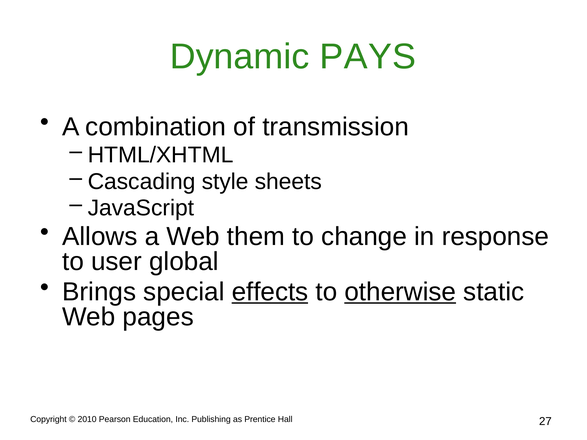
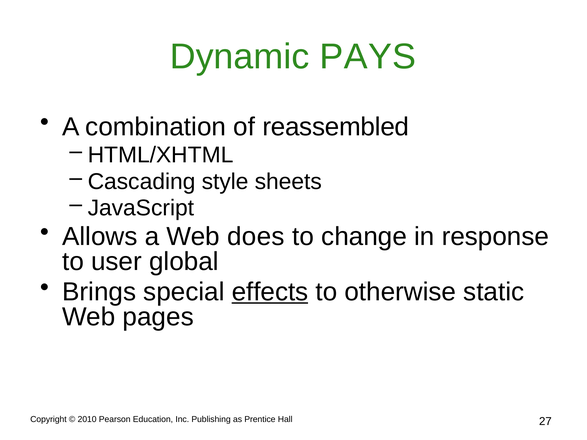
transmission: transmission -> reassembled
them: them -> does
otherwise underline: present -> none
